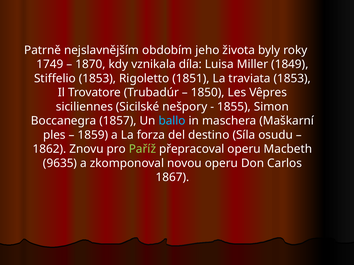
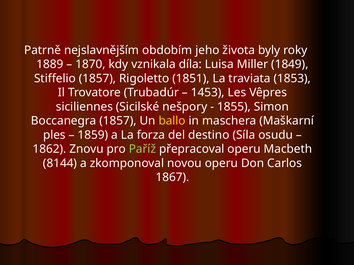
1749: 1749 -> 1889
Stiffelio 1853: 1853 -> 1857
1850: 1850 -> 1453
ballo colour: light blue -> yellow
9635: 9635 -> 8144
